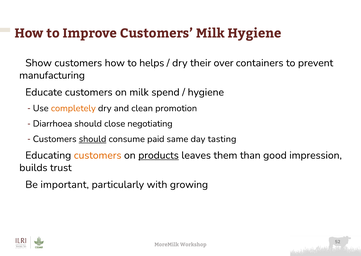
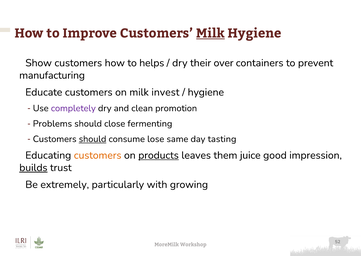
Milk at (210, 33) underline: none -> present
spend: spend -> invest
completely colour: orange -> purple
Diarrhoea: Diarrhoea -> Problems
negotiating: negotiating -> fermenting
paid: paid -> lose
than: than -> juice
builds underline: none -> present
important: important -> extremely
